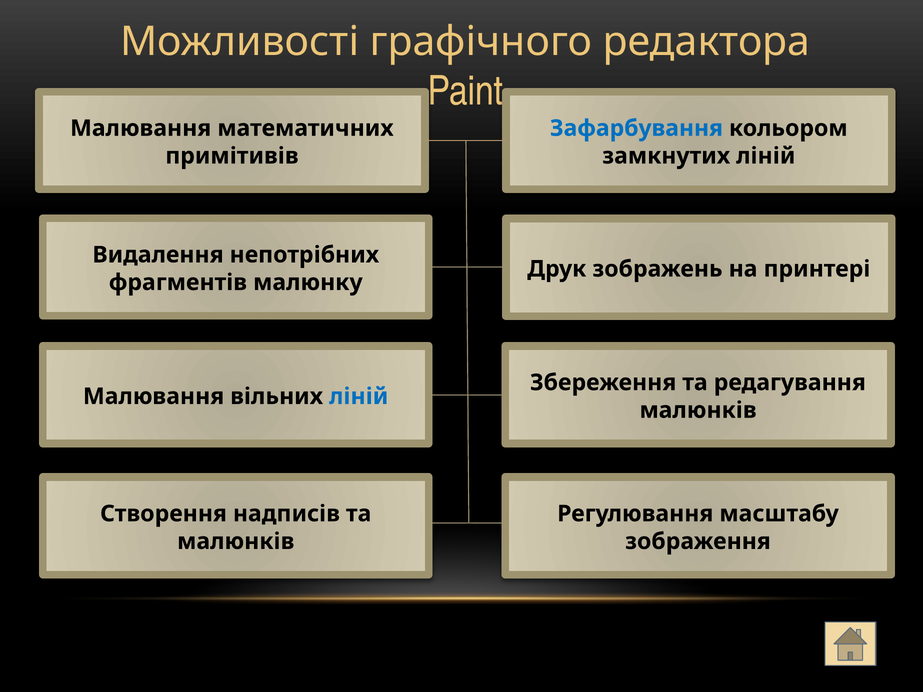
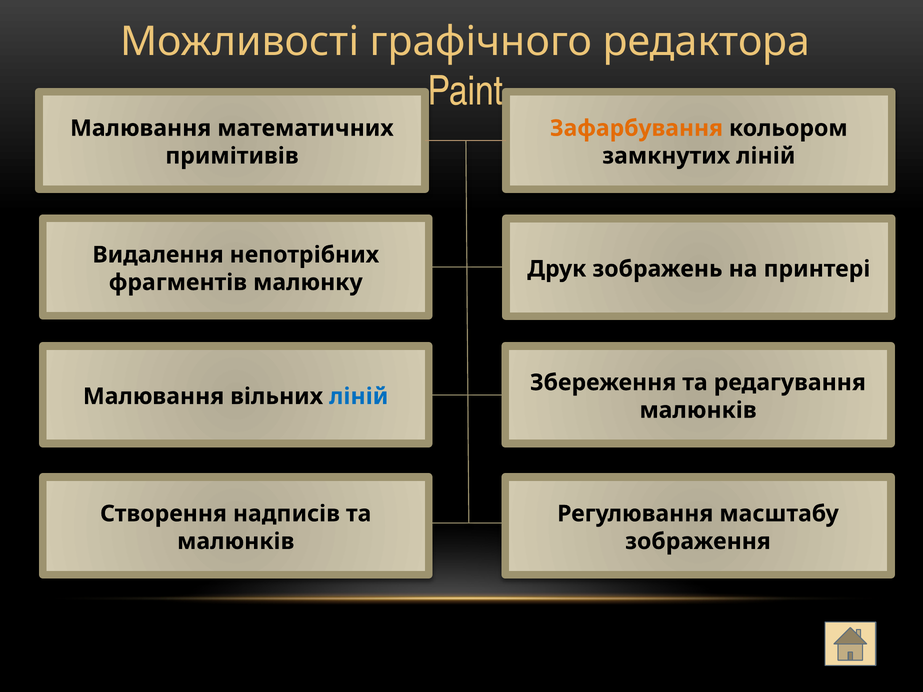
Зафарбування colour: blue -> orange
